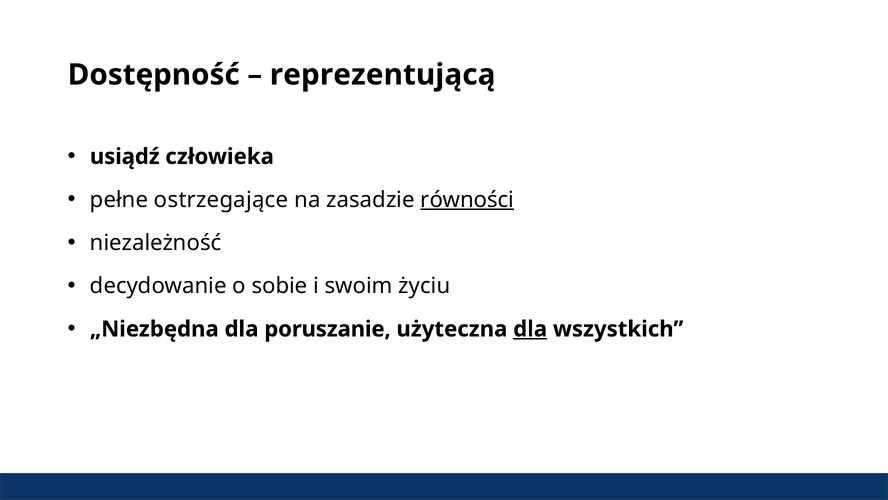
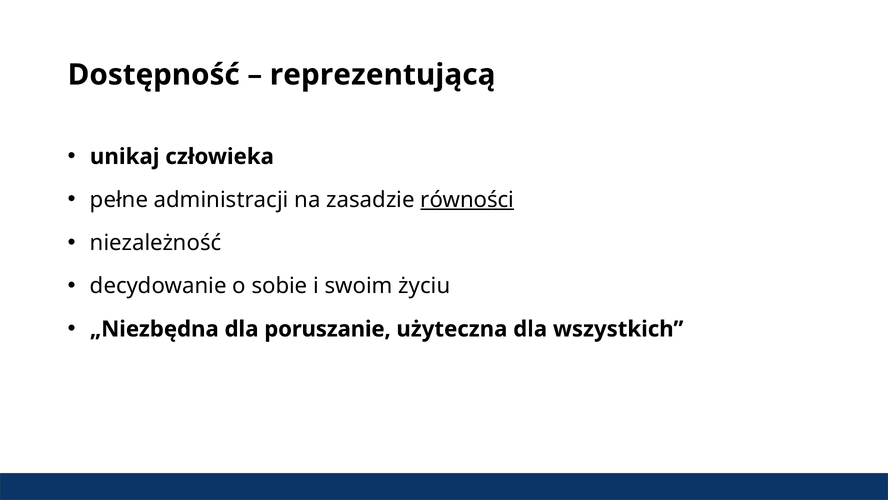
usiądź: usiądź -> unikaj
ostrzegające: ostrzegające -> administracji
dla at (530, 329) underline: present -> none
